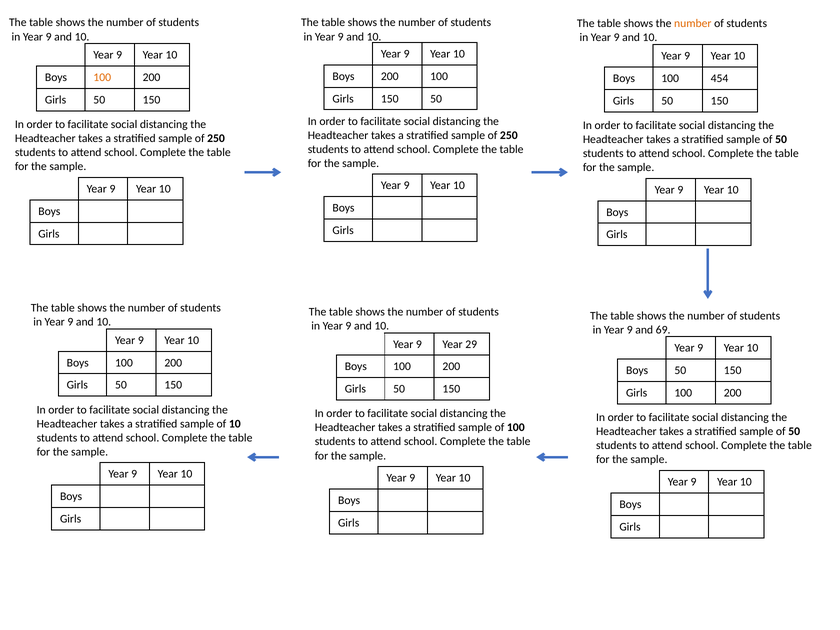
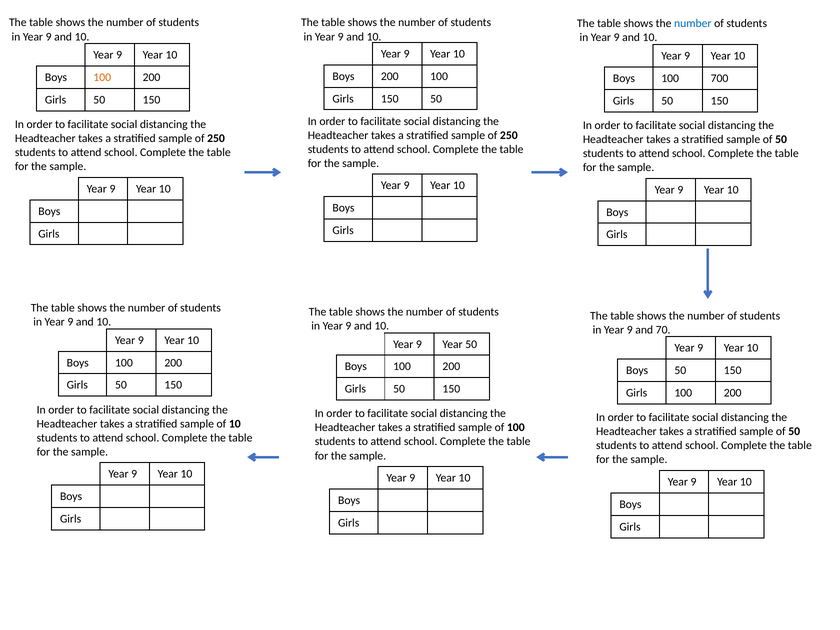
number at (693, 24) colour: orange -> blue
454: 454 -> 700
69: 69 -> 70
Year 29: 29 -> 50
